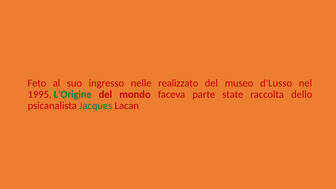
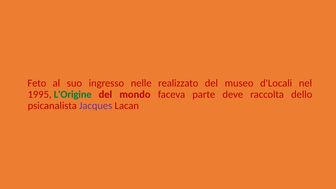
d'Lusso: d'Lusso -> d'Locali
state: state -> deve
Jacques colour: green -> purple
